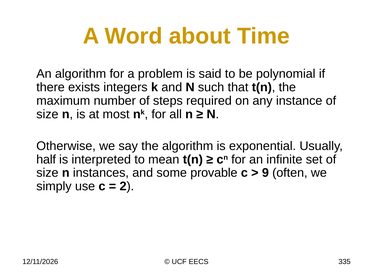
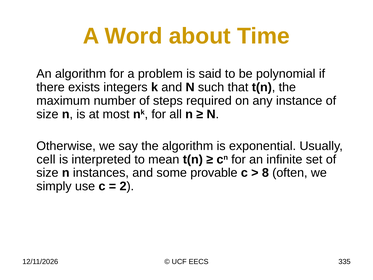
half: half -> cell
9: 9 -> 8
